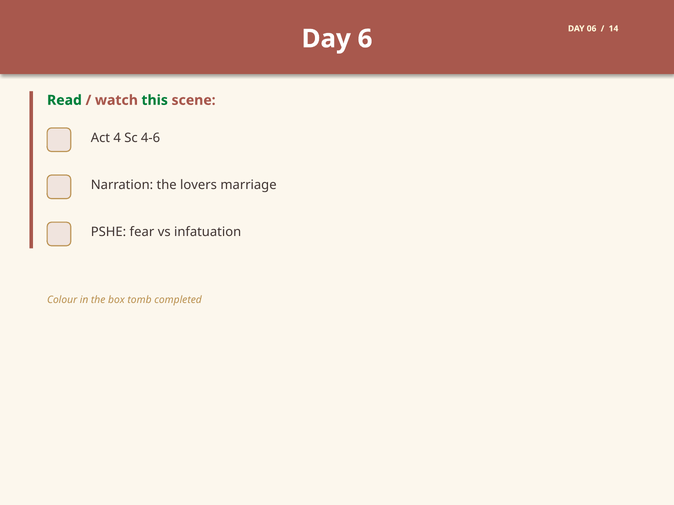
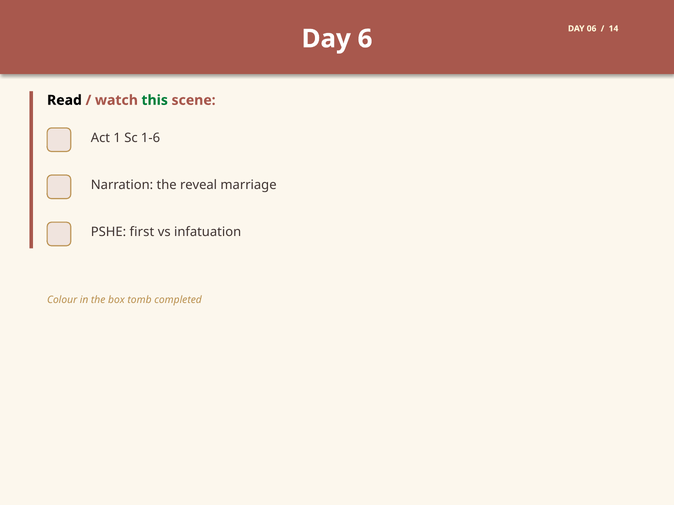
Read colour: green -> black
4: 4 -> 1
4-6: 4-6 -> 1-6
lovers: lovers -> reveal
fear: fear -> first
